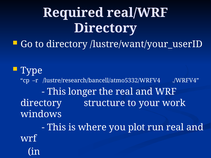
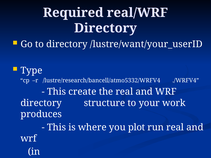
longer: longer -> create
windows: windows -> produces
